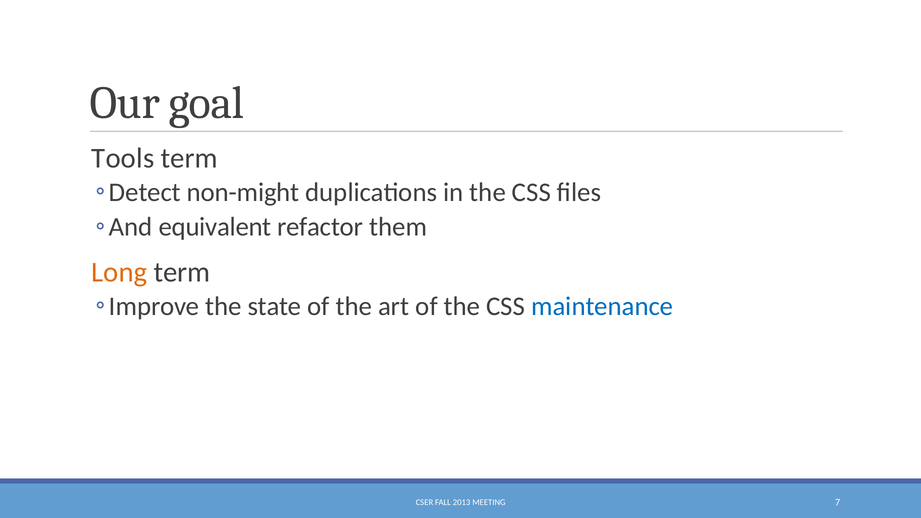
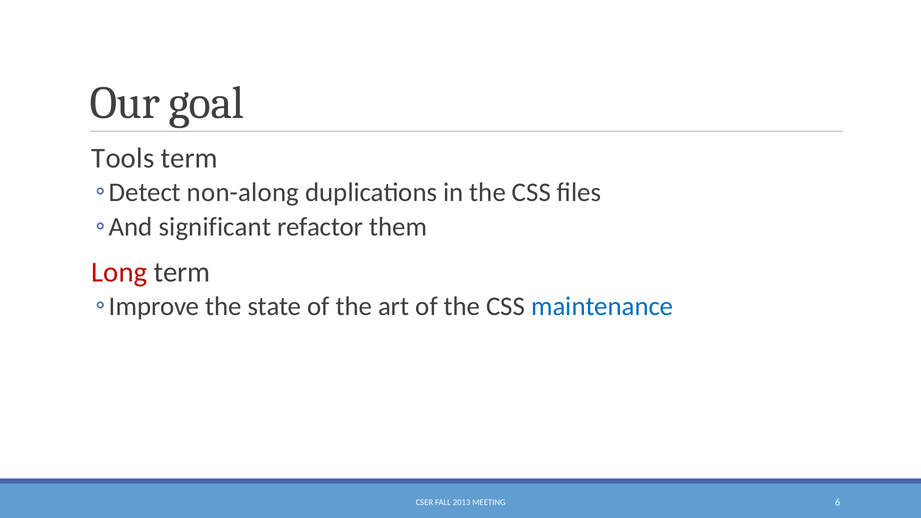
non-might: non-might -> non-along
equivalent: equivalent -> significant
Long colour: orange -> red
7: 7 -> 6
